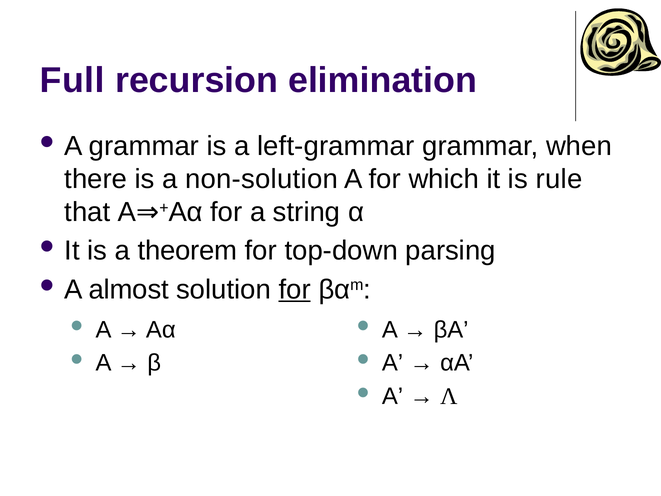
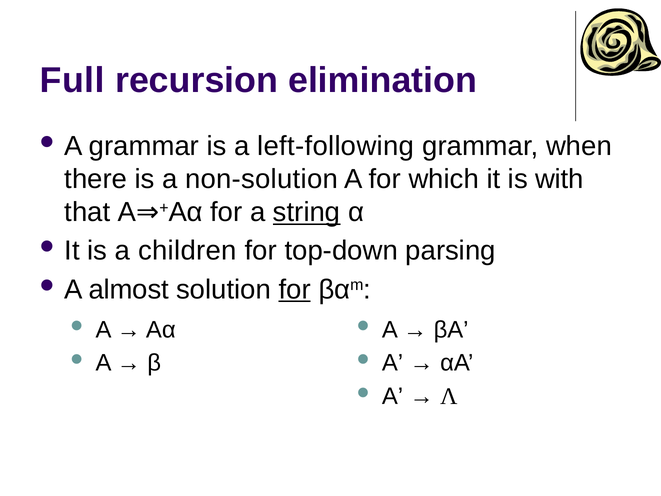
left-grammar: left-grammar -> left-following
rule: rule -> with
string underline: none -> present
theorem: theorem -> children
